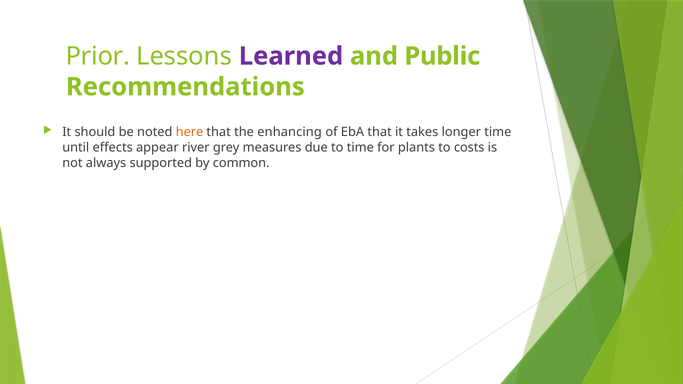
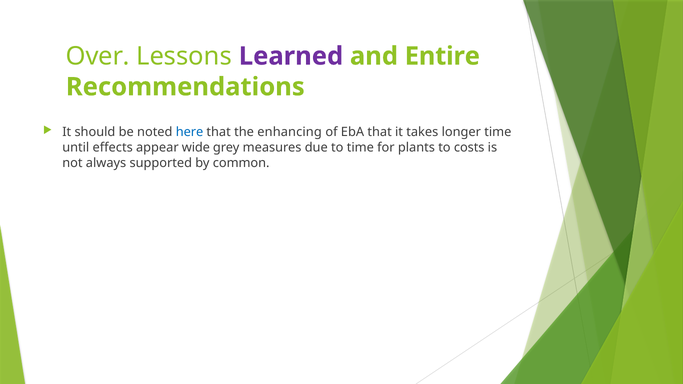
Prior: Prior -> Over
Public: Public -> Entire
here colour: orange -> blue
river: river -> wide
